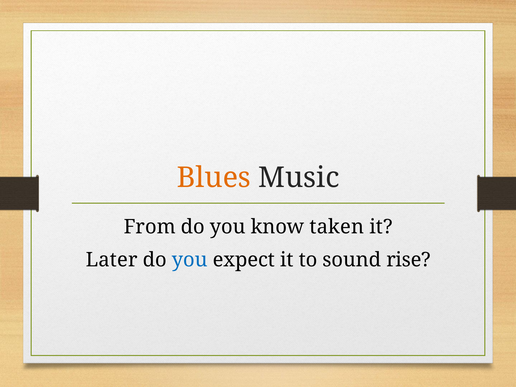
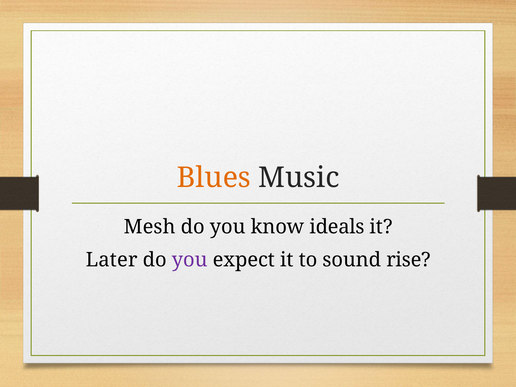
From: From -> Mesh
taken: taken -> ideals
you at (190, 260) colour: blue -> purple
